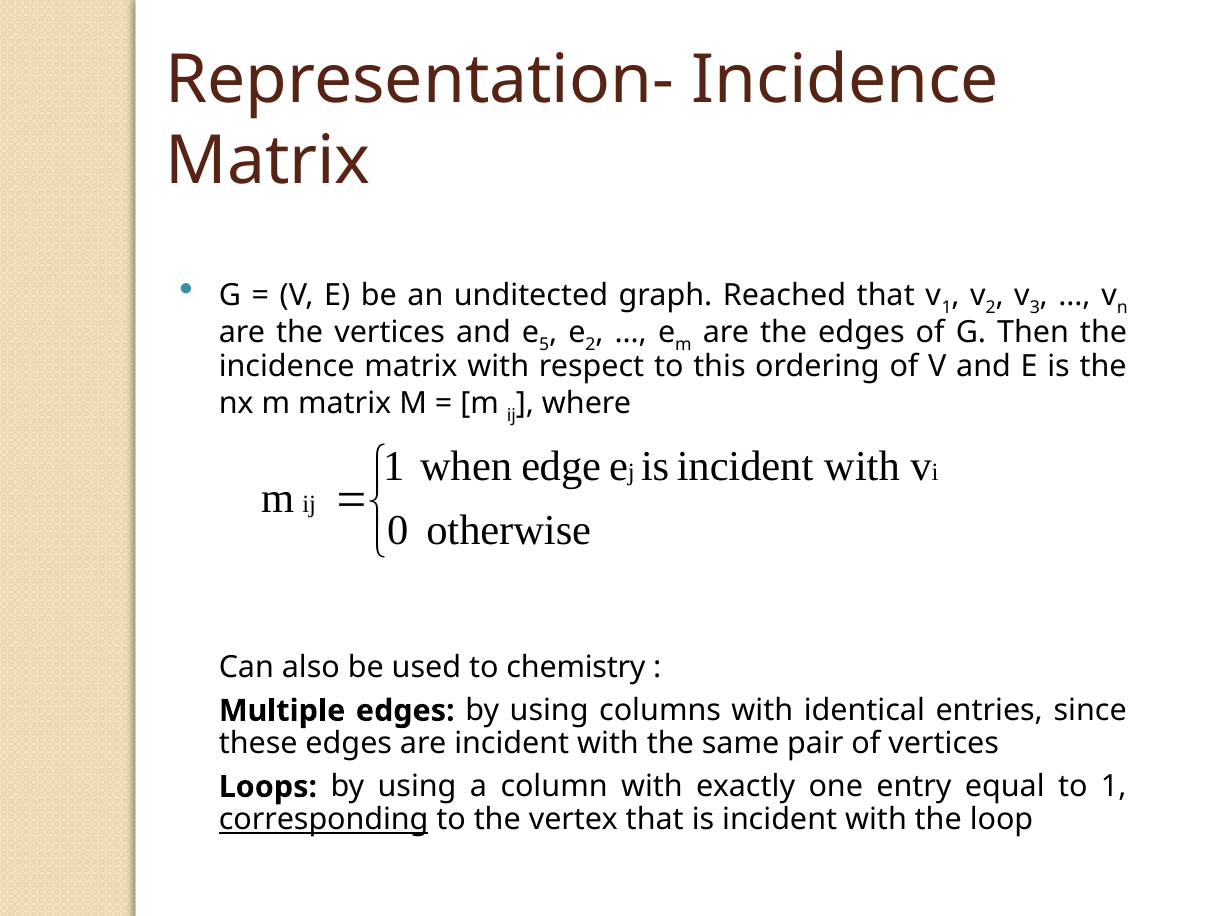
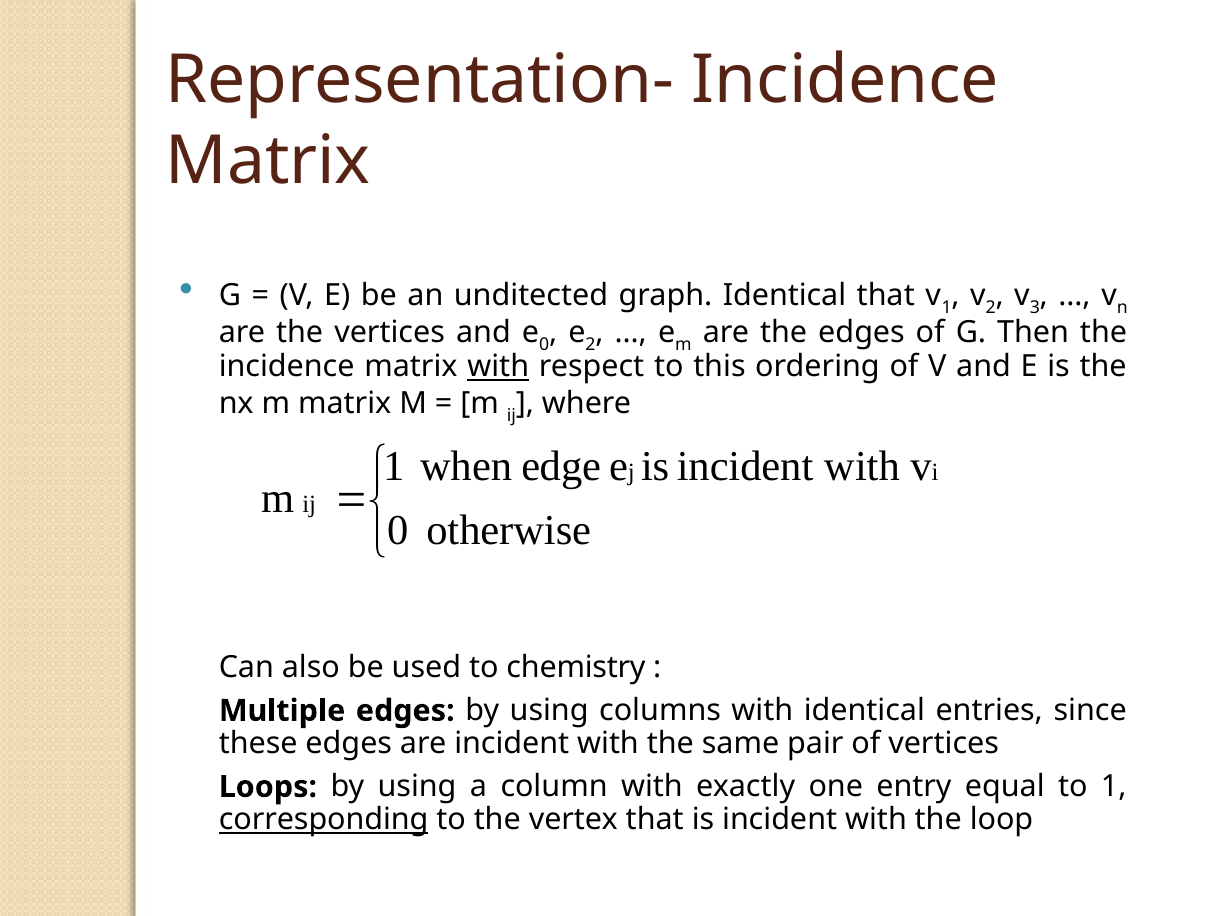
graph Reached: Reached -> Identical
e 5: 5 -> 0
with at (498, 367) underline: none -> present
